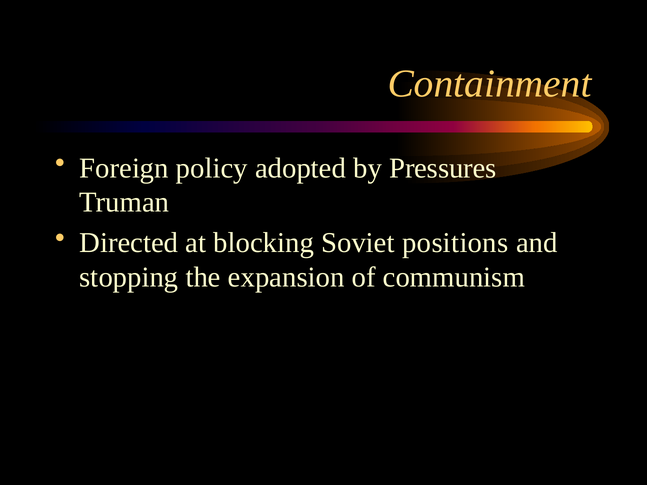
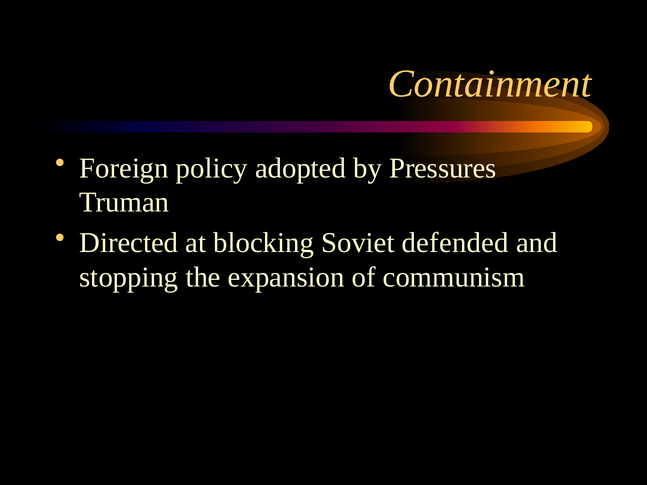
positions: positions -> defended
